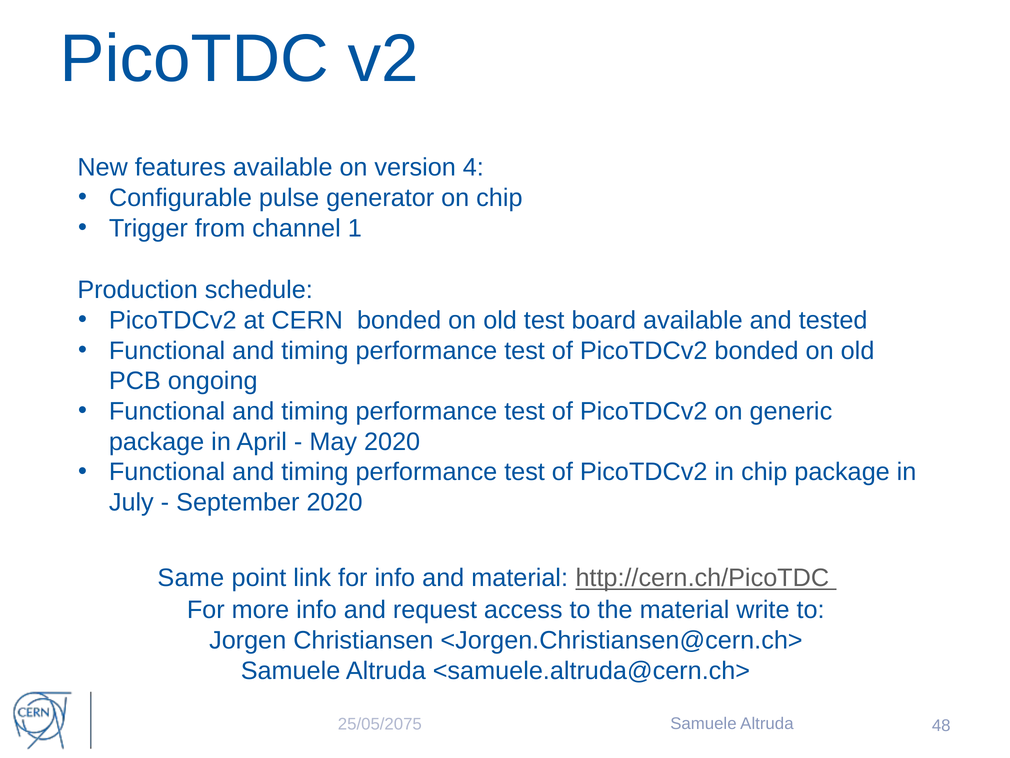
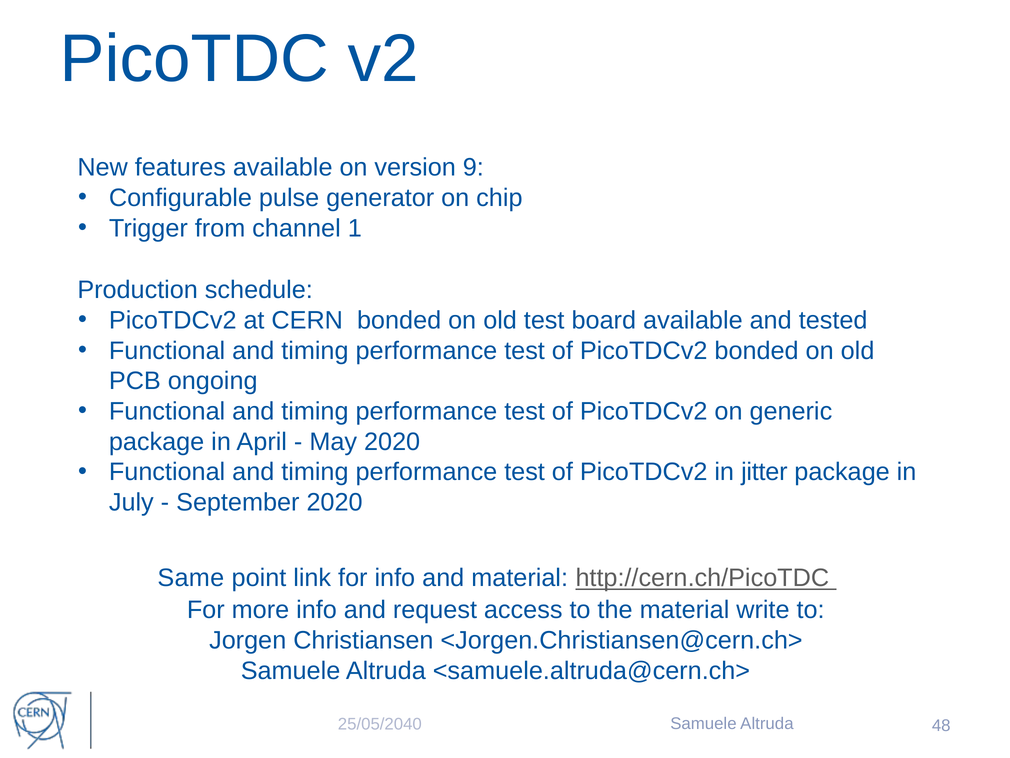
4: 4 -> 9
in chip: chip -> jitter
25/05/2075: 25/05/2075 -> 25/05/2040
